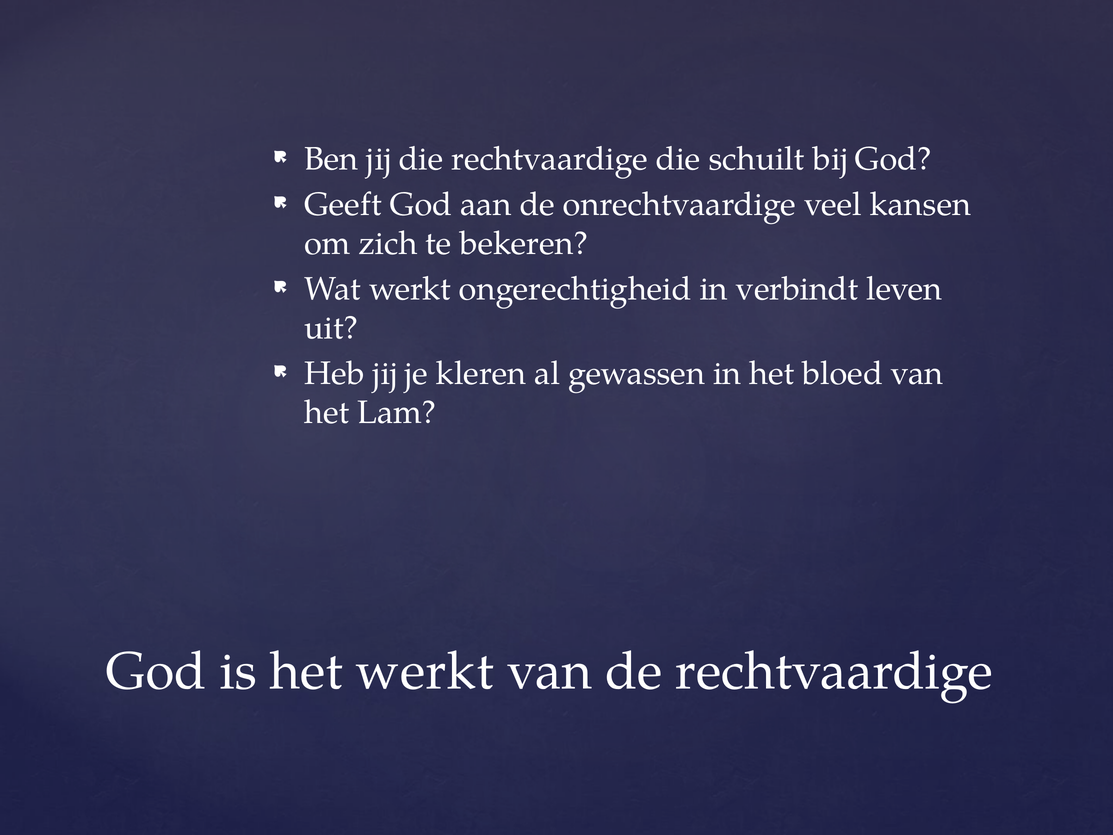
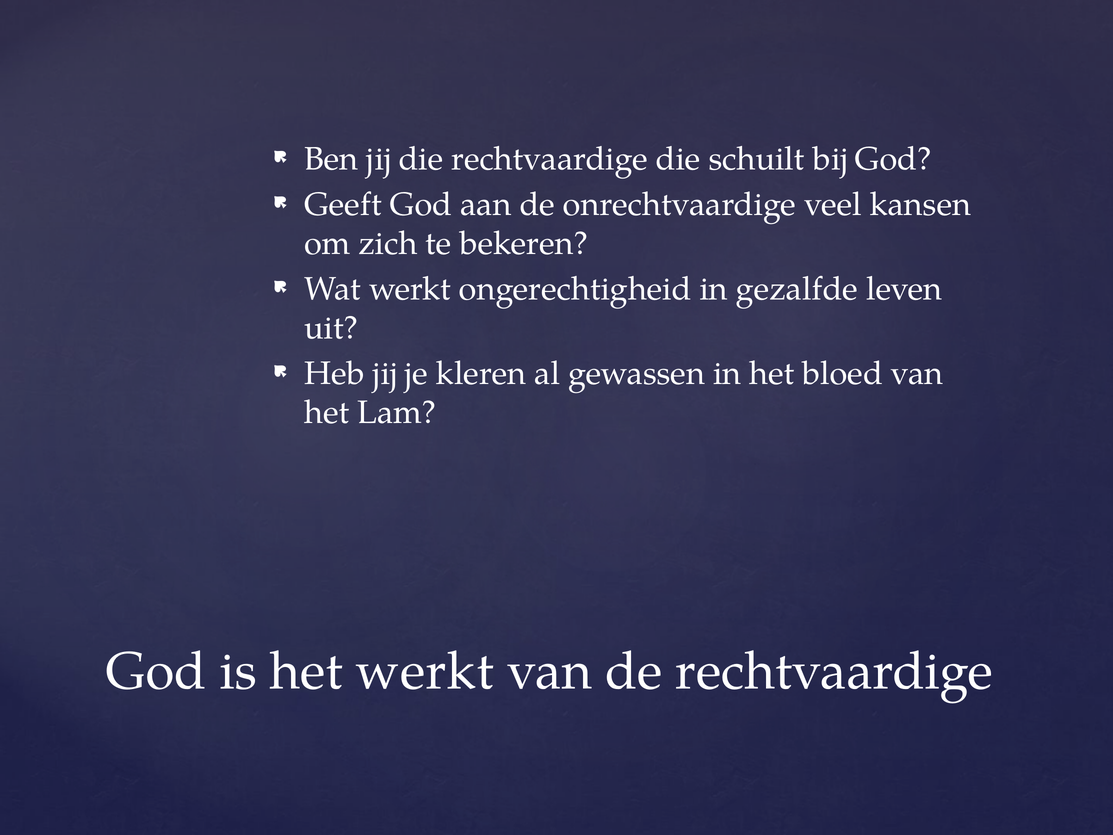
verbindt: verbindt -> gezalfde
